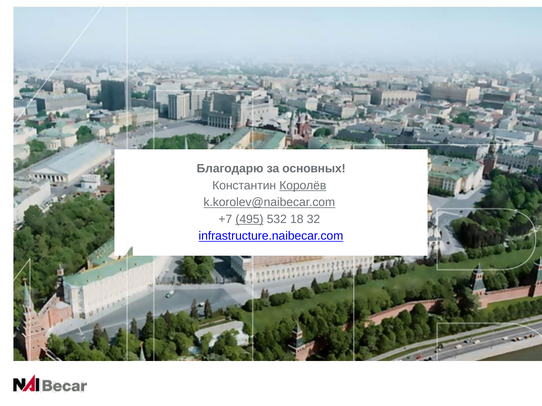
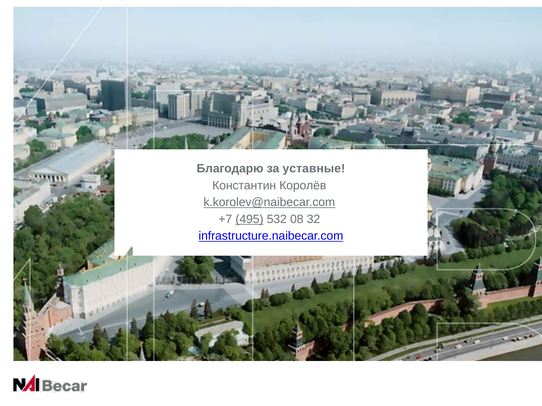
основных: основных -> уставные
Королёв underline: present -> none
18: 18 -> 08
